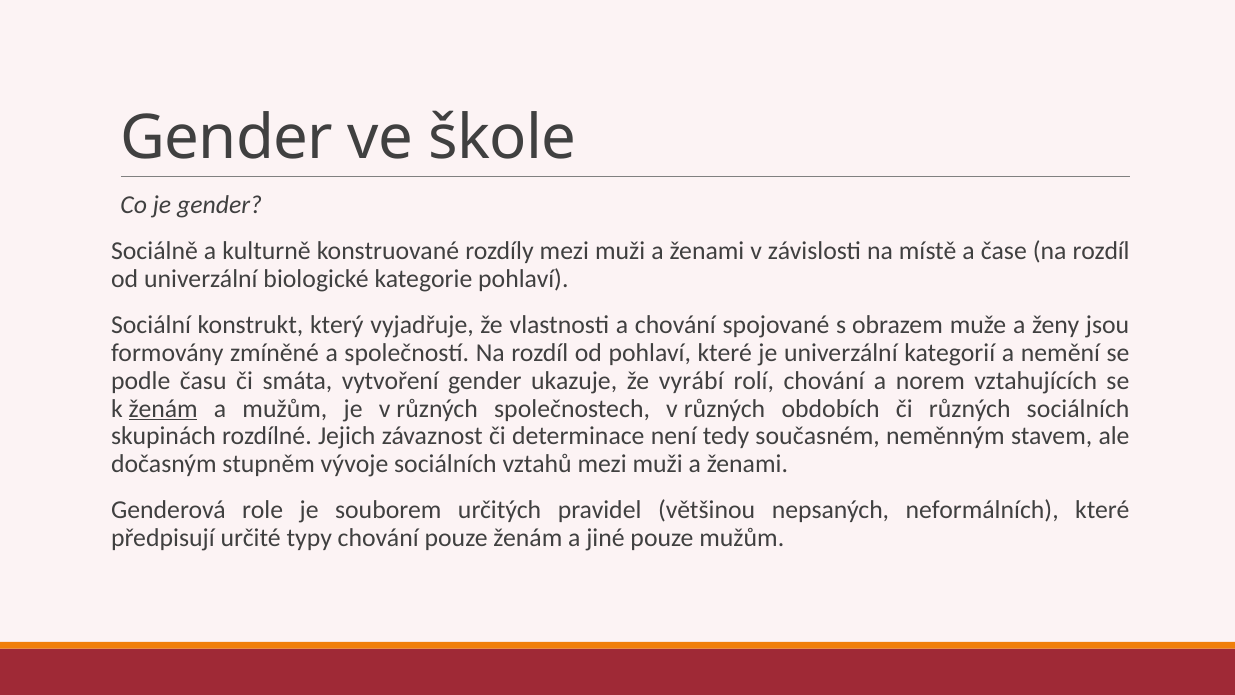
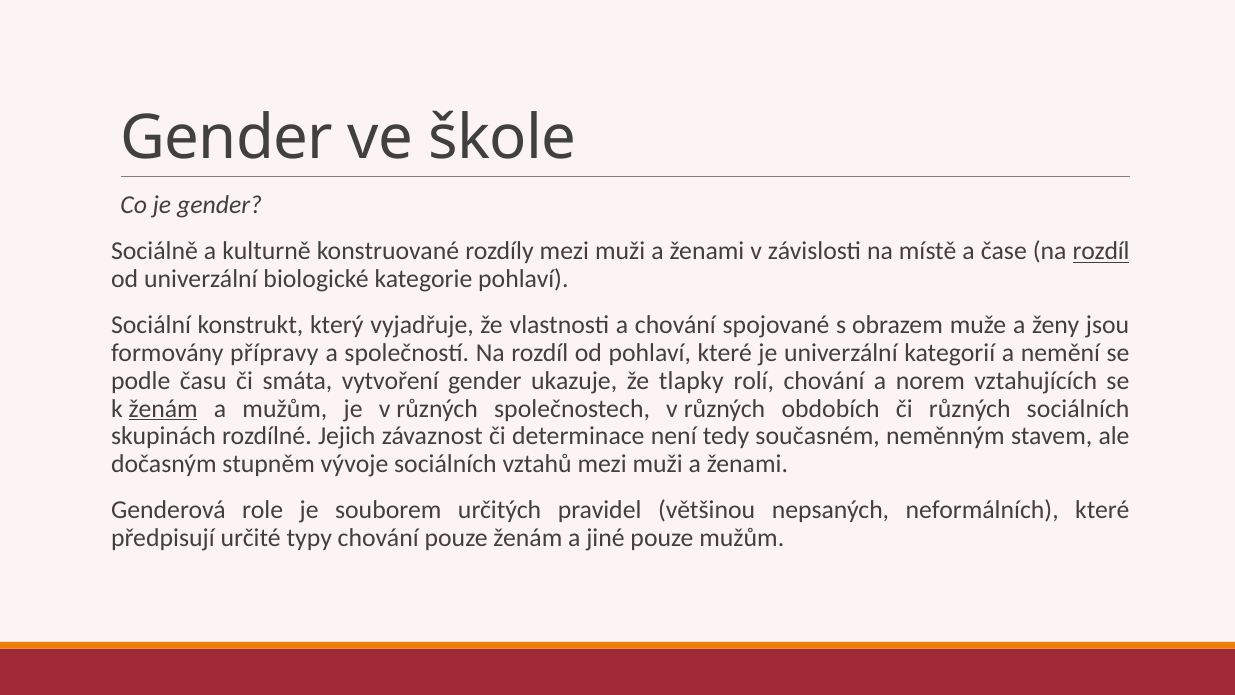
rozdíl at (1101, 251) underline: none -> present
zmíněné: zmíněné -> přípravy
vyrábí: vyrábí -> tlapky
